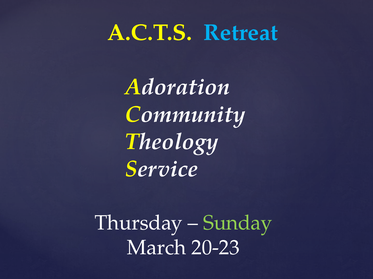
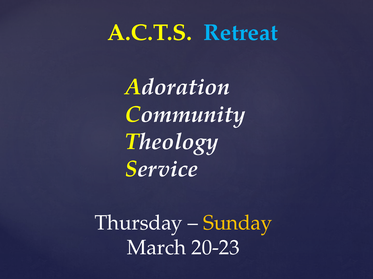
Sunday colour: light green -> yellow
